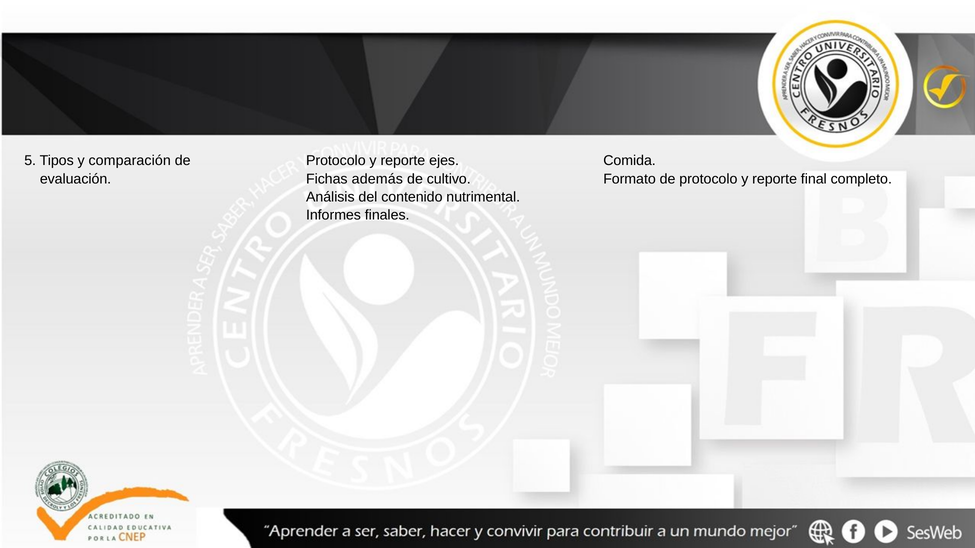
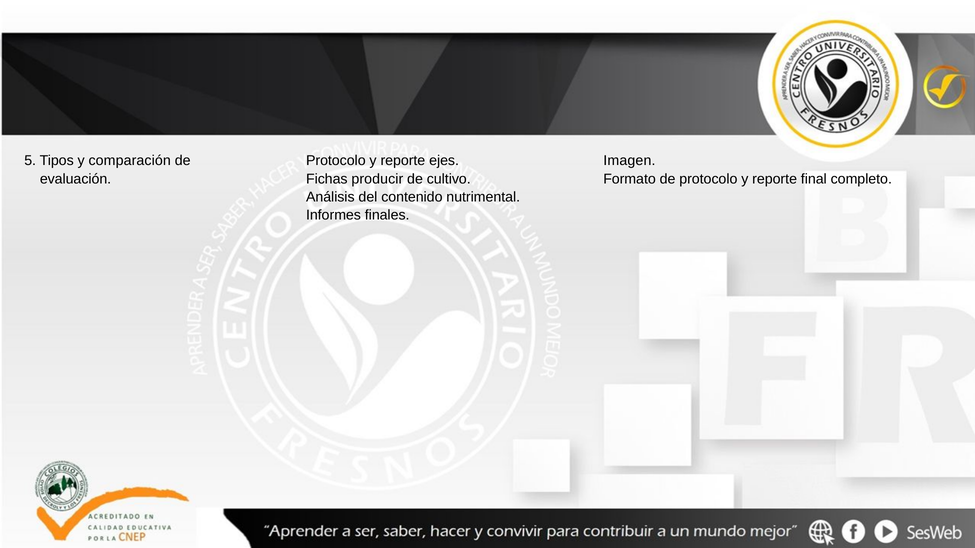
Comida: Comida -> Imagen
además: además -> producir
